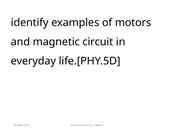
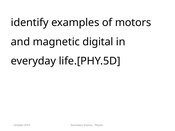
circuit: circuit -> digital
